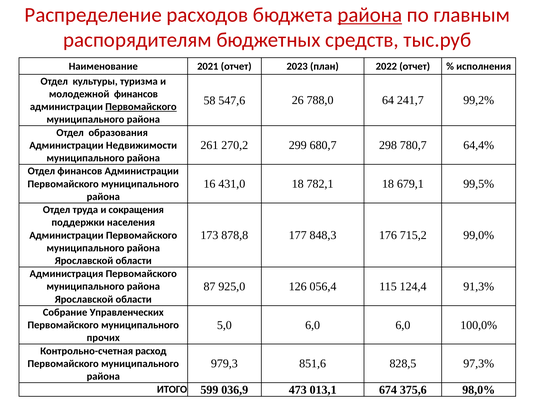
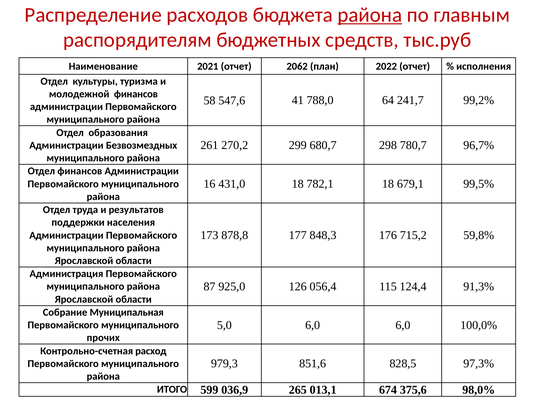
2023: 2023 -> 2062
26: 26 -> 41
Первомайского at (141, 107) underline: present -> none
64,4%: 64,4% -> 96,7%
Недвижимости: Недвижимости -> Безвозмездных
сокращения: сокращения -> результатов
99,0%: 99,0% -> 59,8%
Управленческих: Управленческих -> Муниципальная
473: 473 -> 265
